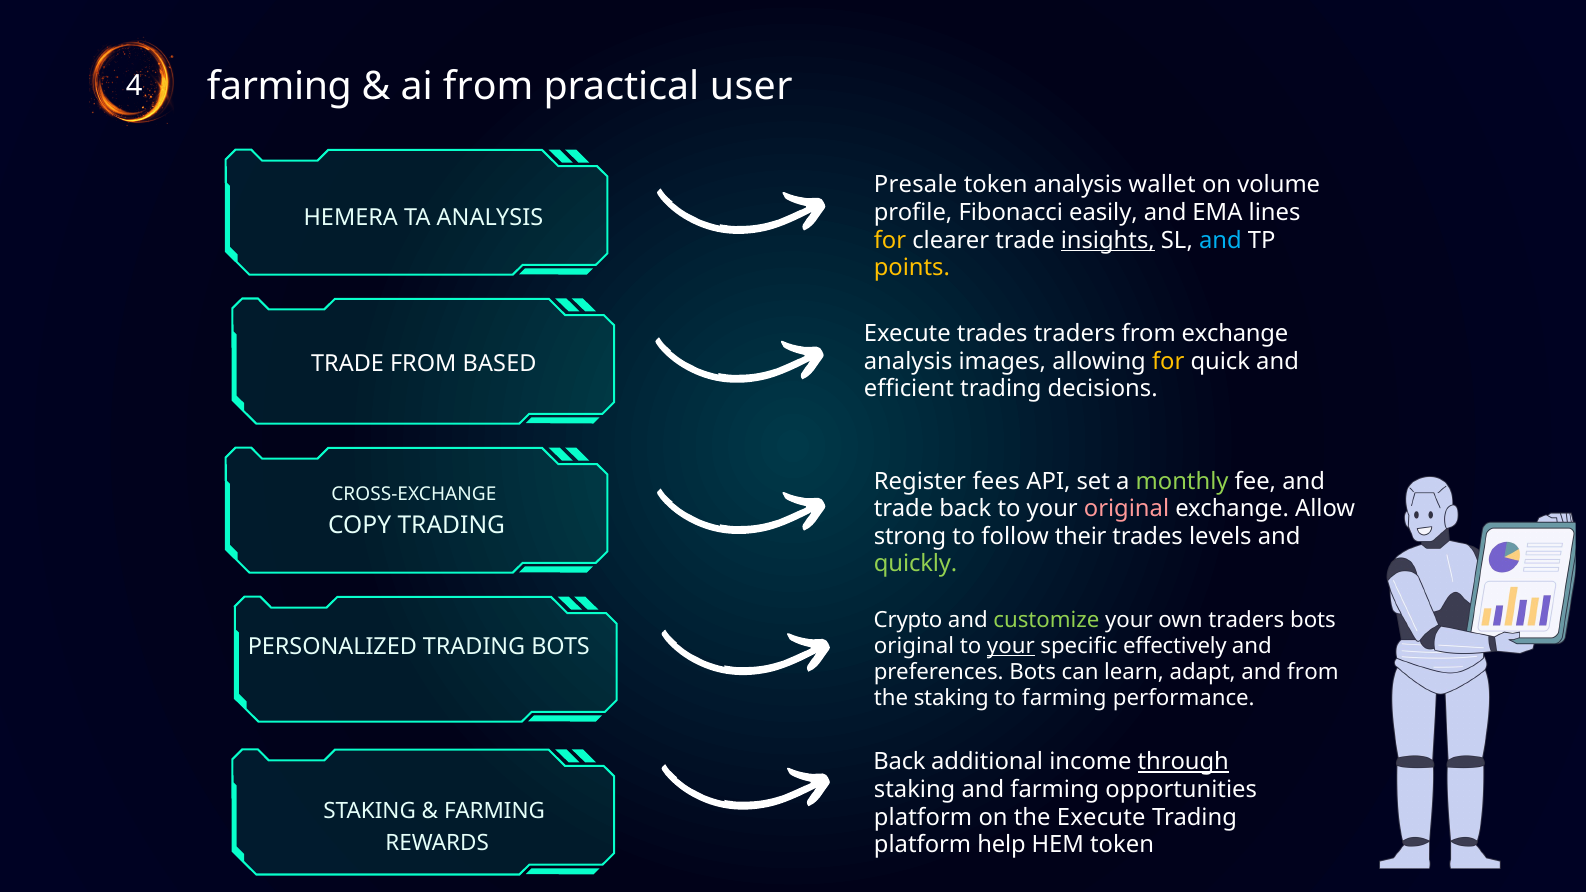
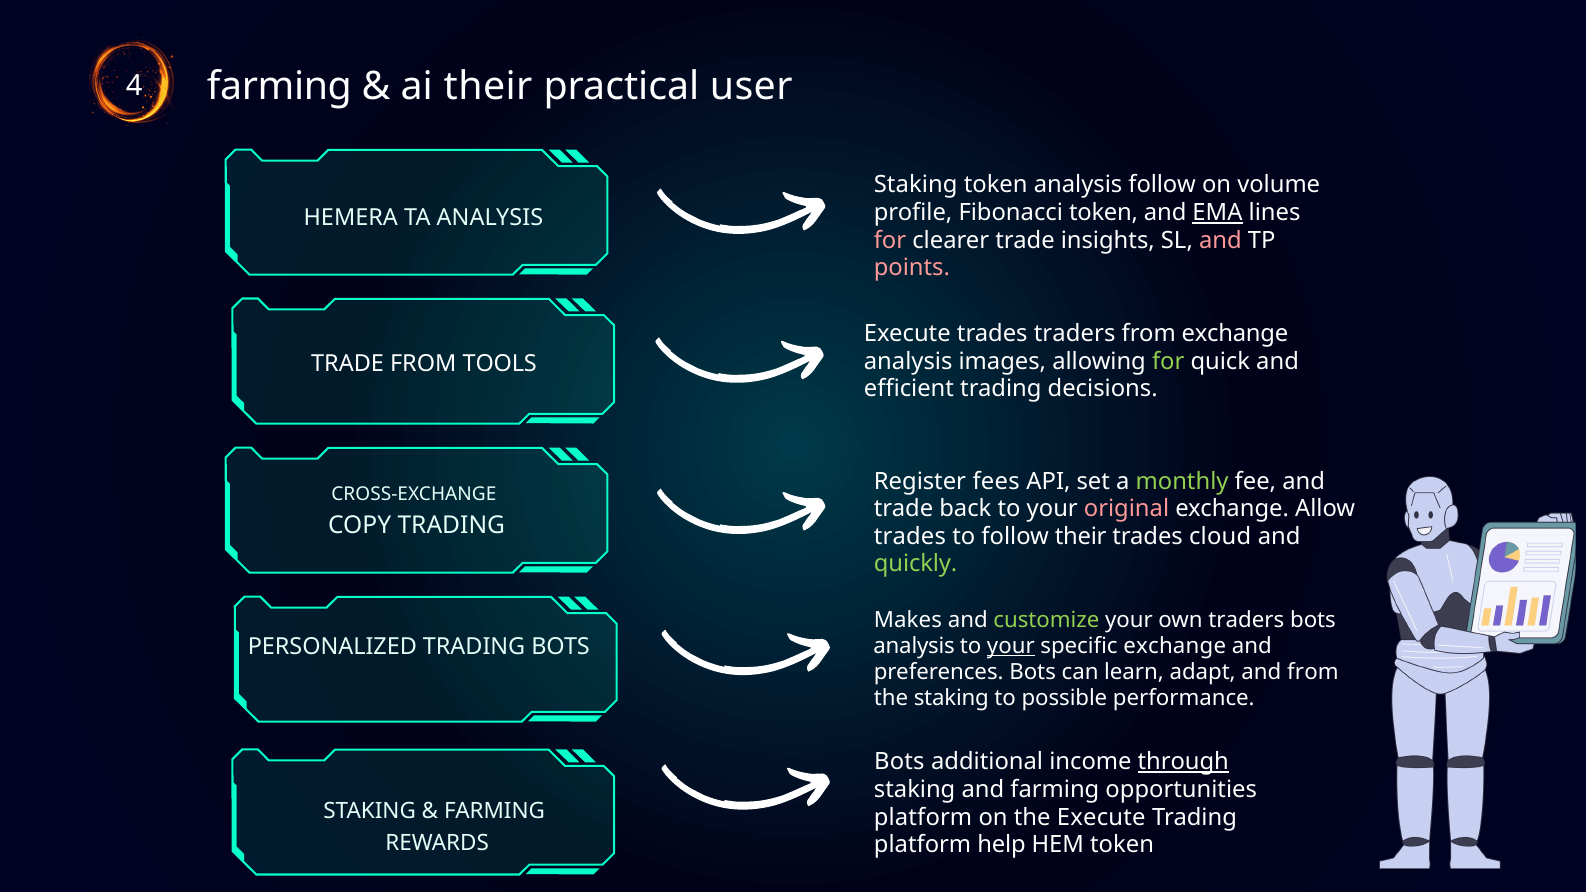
ai from: from -> their
Presale at (916, 185): Presale -> Staking
analysis wallet: wallet -> follow
Fibonacci easily: easily -> token
EMA underline: none -> present
for at (890, 240) colour: yellow -> pink
insights underline: present -> none
and at (1220, 240) colour: light blue -> pink
points colour: yellow -> pink
for at (1168, 361) colour: yellow -> light green
BASED: BASED -> TOOLS
strong at (910, 536): strong -> trades
levels: levels -> cloud
Crypto: Crypto -> Makes
original at (914, 646): original -> analysis
specific effectively: effectively -> exchange
to farming: farming -> possible
Back at (900, 762): Back -> Bots
